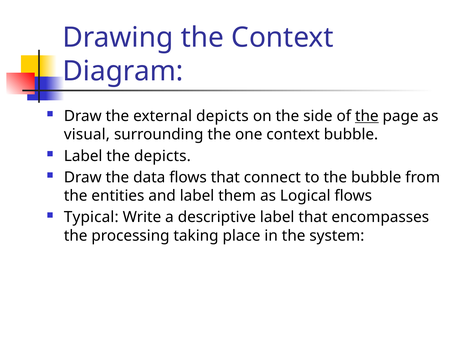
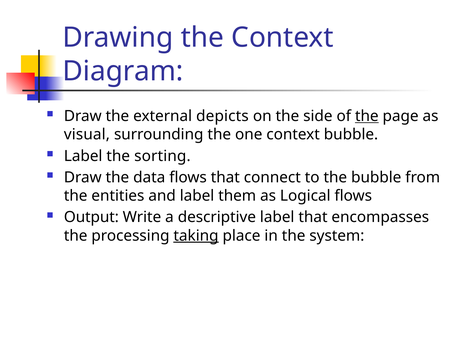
the depicts: depicts -> sorting
Typical: Typical -> Output
taking underline: none -> present
